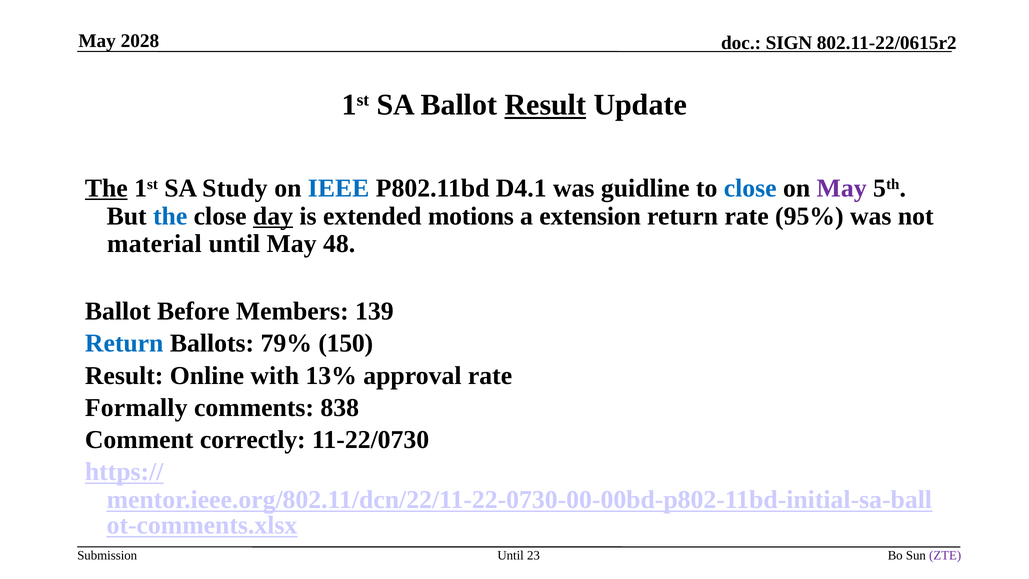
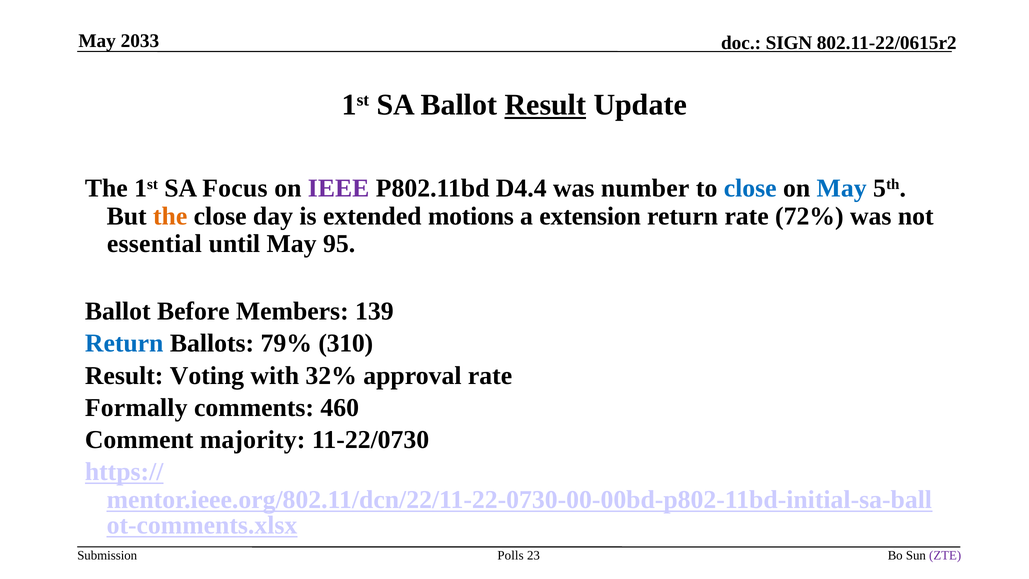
2028: 2028 -> 2033
The at (106, 188) underline: present -> none
Study: Study -> Focus
IEEE colour: blue -> purple
D4.1: D4.1 -> D4.4
guidline: guidline -> number
May at (842, 188) colour: purple -> blue
the at (170, 216) colour: blue -> orange
day underline: present -> none
95%: 95% -> 72%
material: material -> essential
48: 48 -> 95
150: 150 -> 310
Online: Online -> Voting
13%: 13% -> 32%
838: 838 -> 460
correctly: correctly -> majority
Until at (511, 555): Until -> Polls
